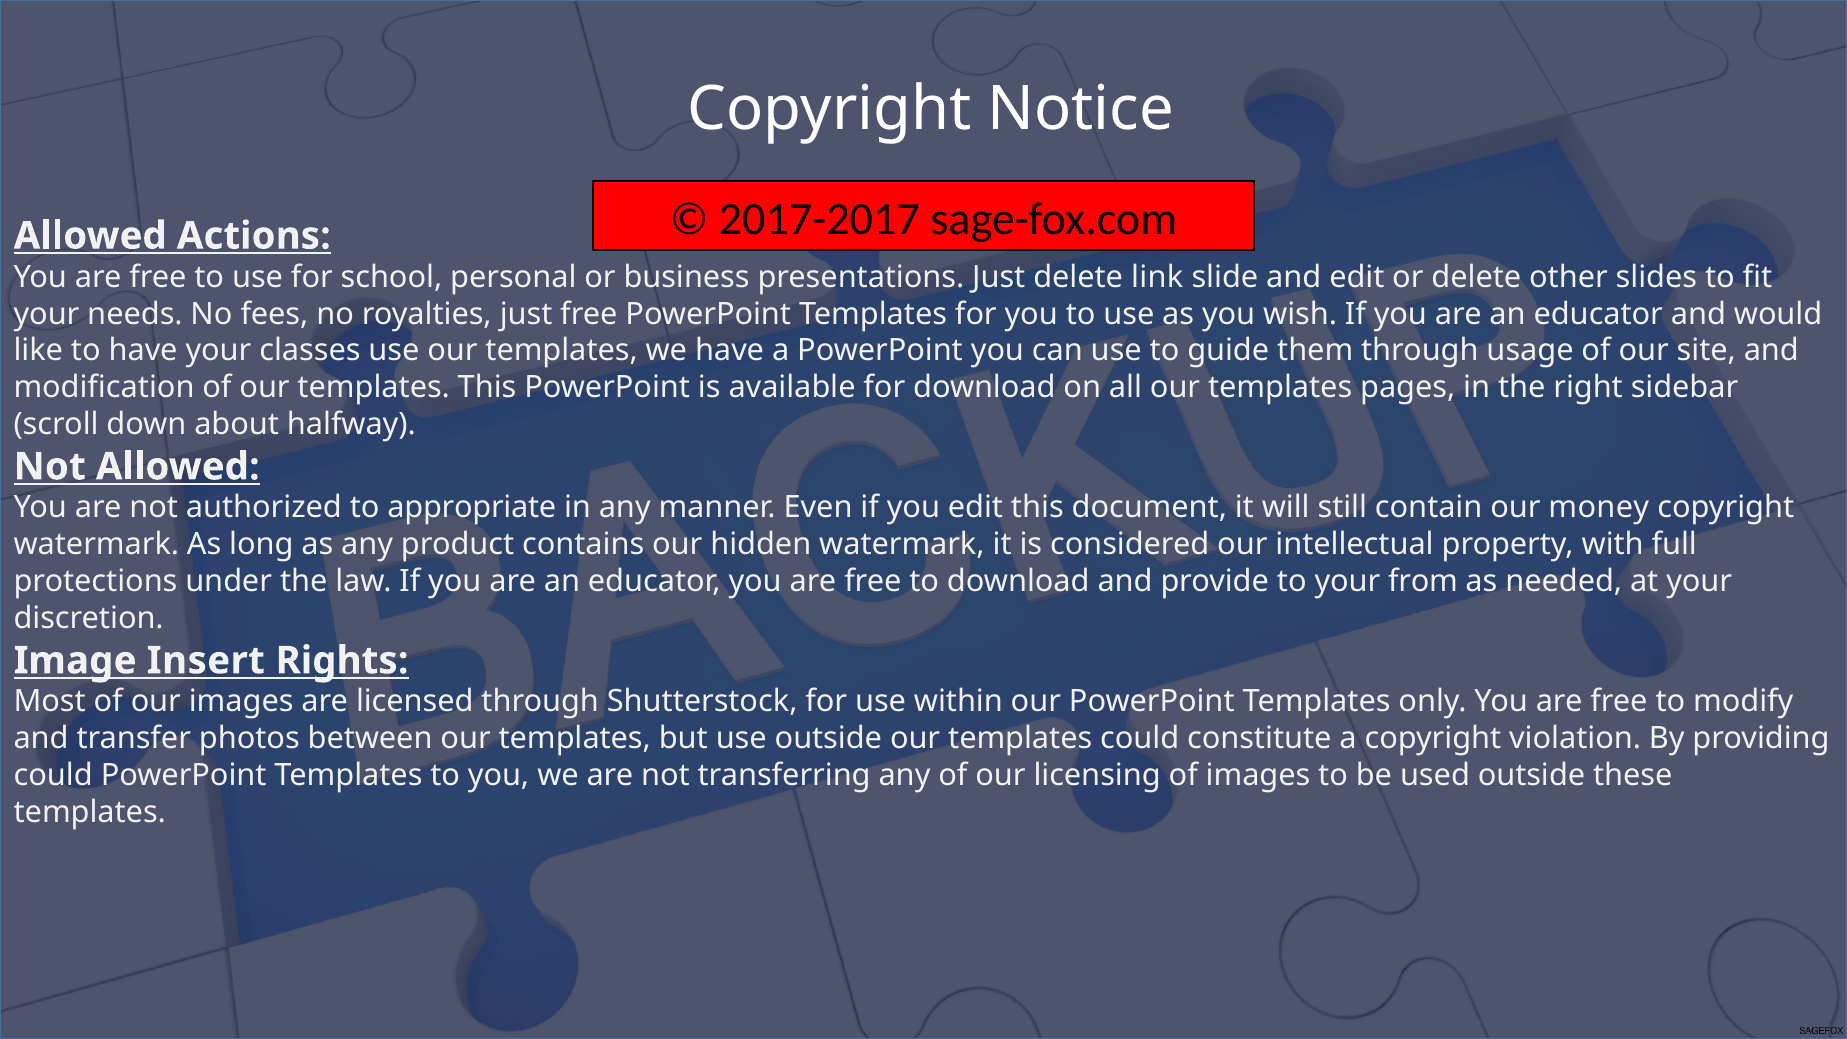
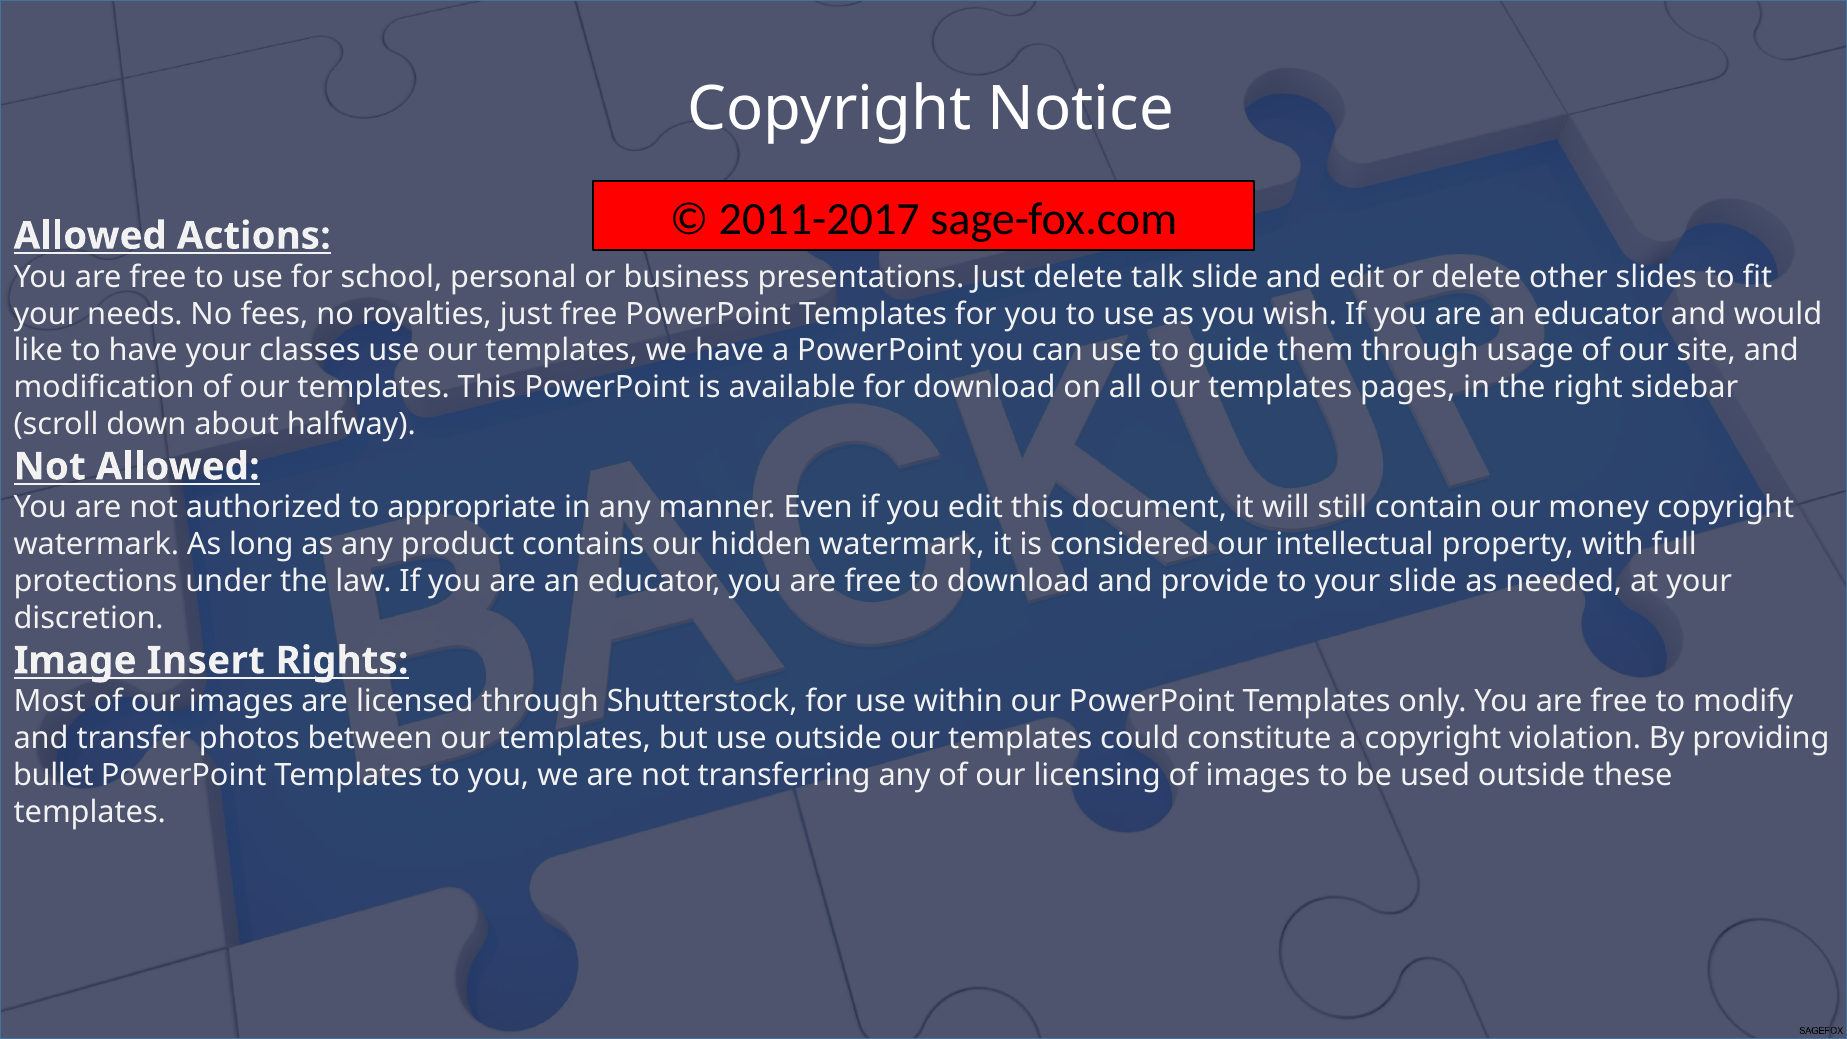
2017-2017: 2017-2017 -> 2011-2017
link: link -> talk
your from: from -> slide
could at (53, 775): could -> bullet
